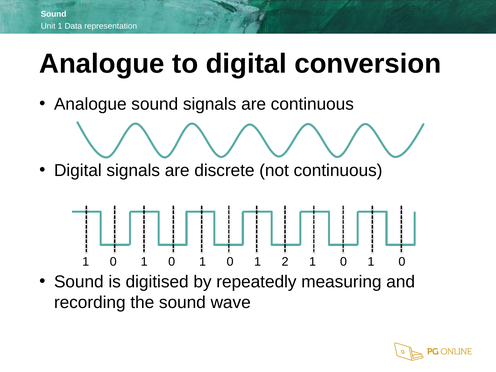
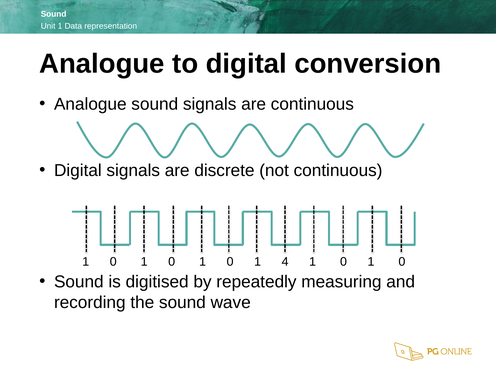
2: 2 -> 4
